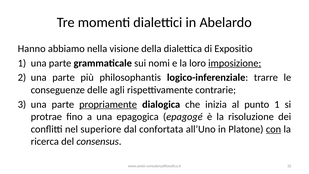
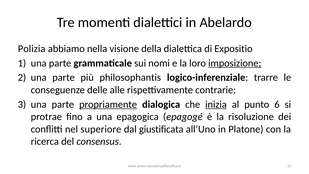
Hanno: Hanno -> Polizia
agli: agli -> alle
inizia underline: none -> present
punto 1: 1 -> 6
confortata: confortata -> giustificata
con underline: present -> none
